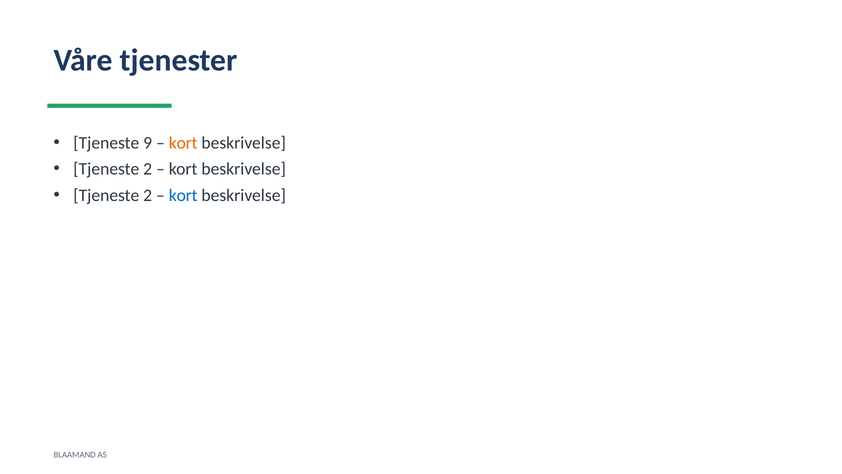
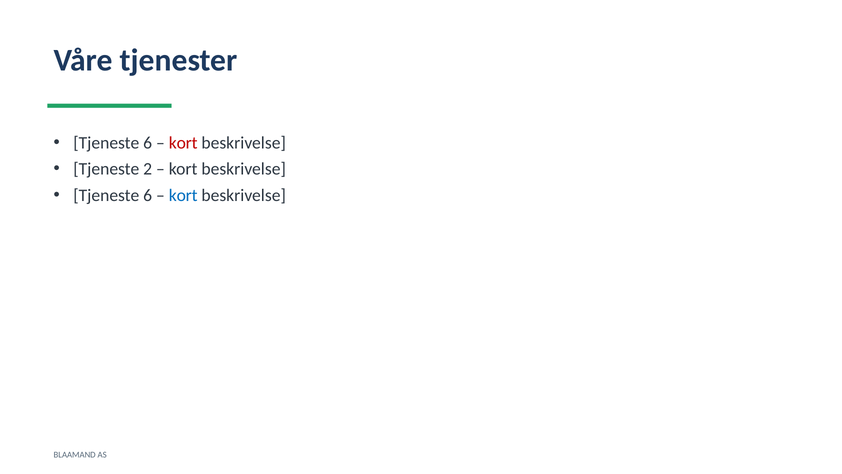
9 at (148, 143): 9 -> 6
kort at (183, 143) colour: orange -> red
2 at (148, 195): 2 -> 6
